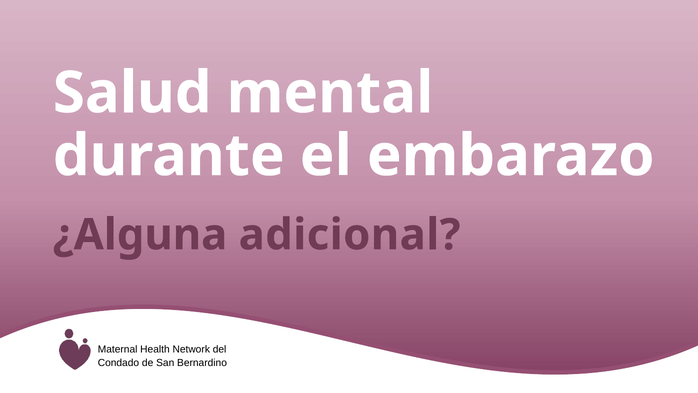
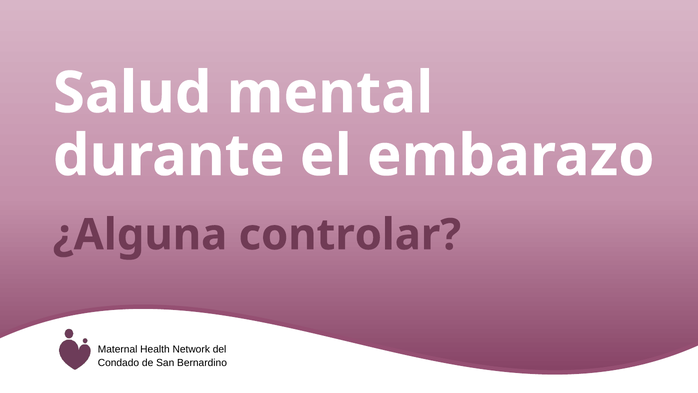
adicional: adicional -> controlar
